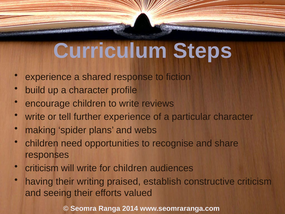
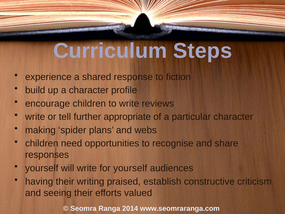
further experience: experience -> appropriate
criticism at (42, 168): criticism -> yourself
for children: children -> yourself
